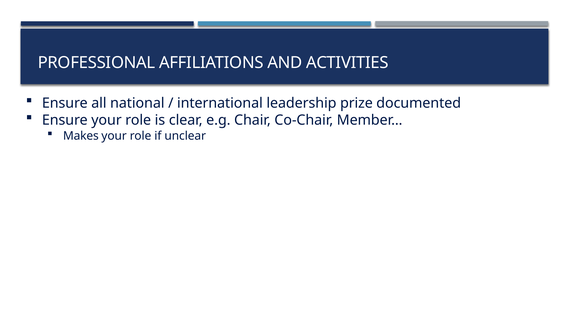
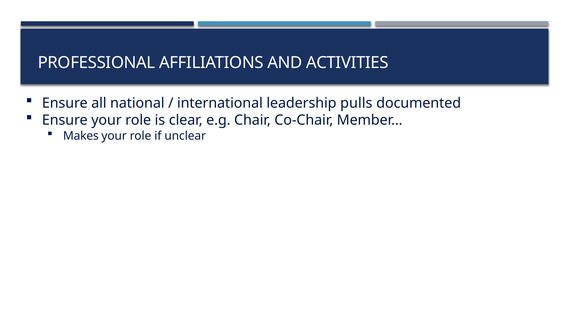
prize: prize -> pulls
